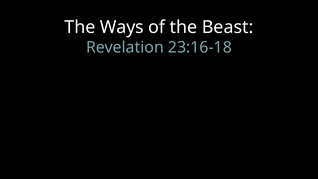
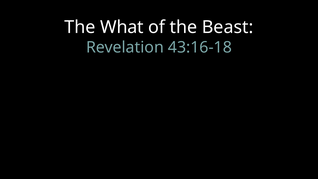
Ways: Ways -> What
23:16-18: 23:16-18 -> 43:16-18
